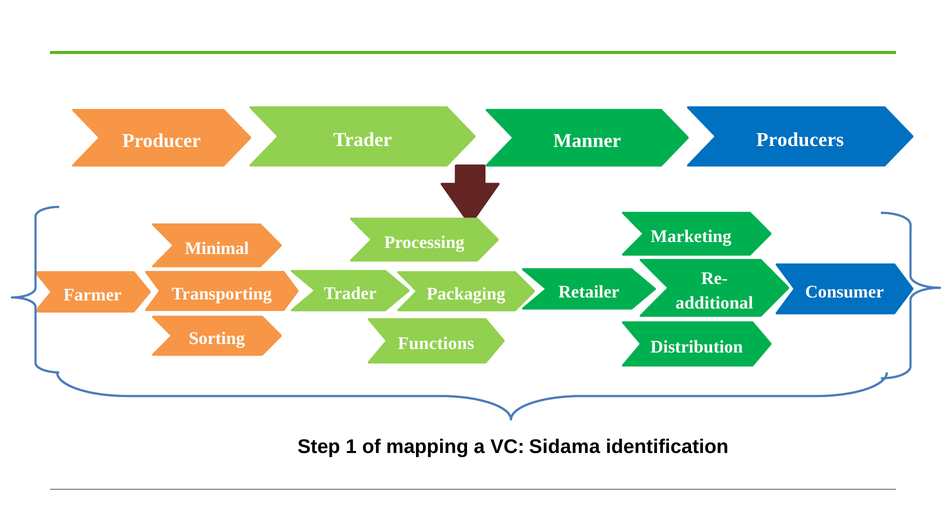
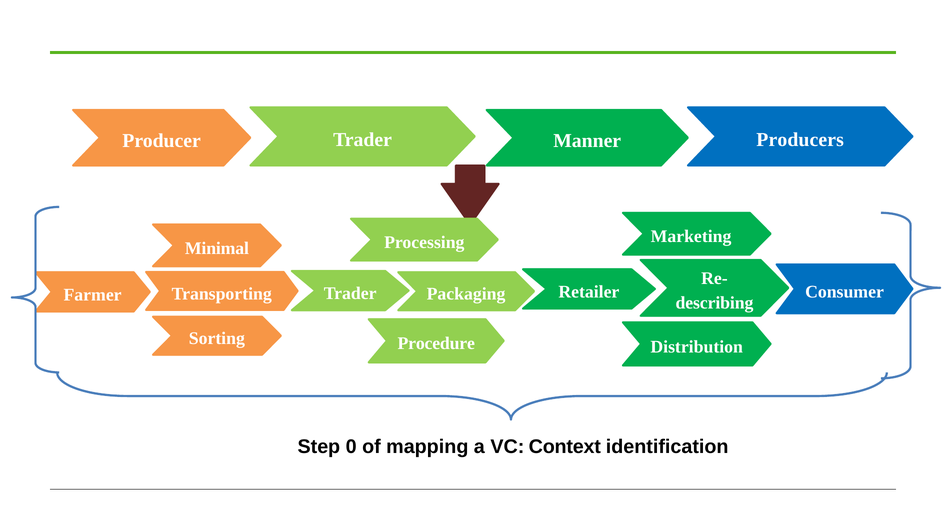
additional: additional -> describing
Functions: Functions -> Procedure
1: 1 -> 0
Sidama: Sidama -> Context
